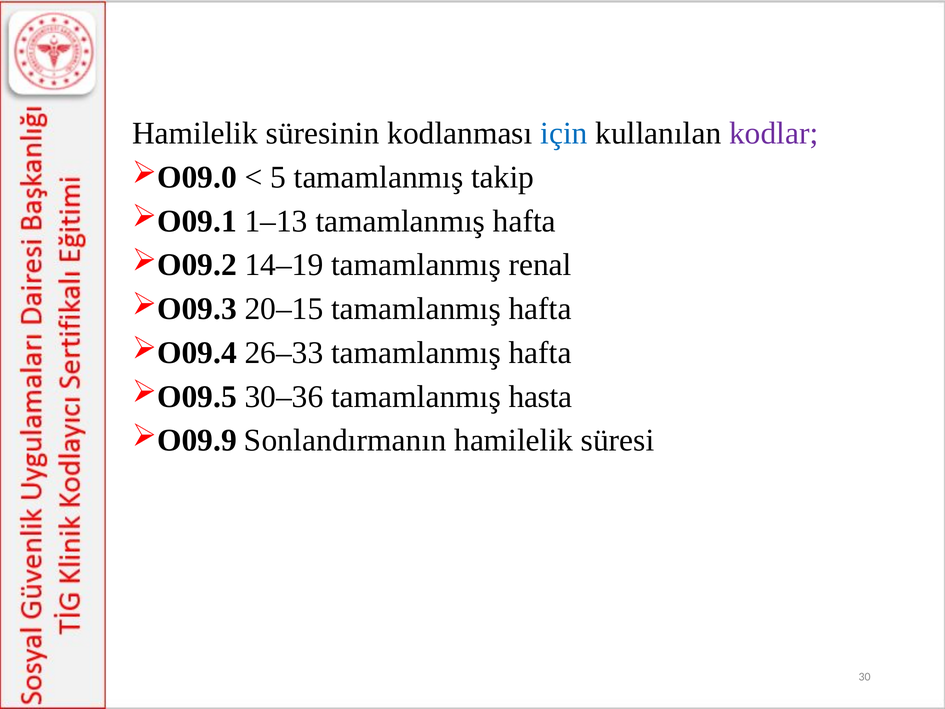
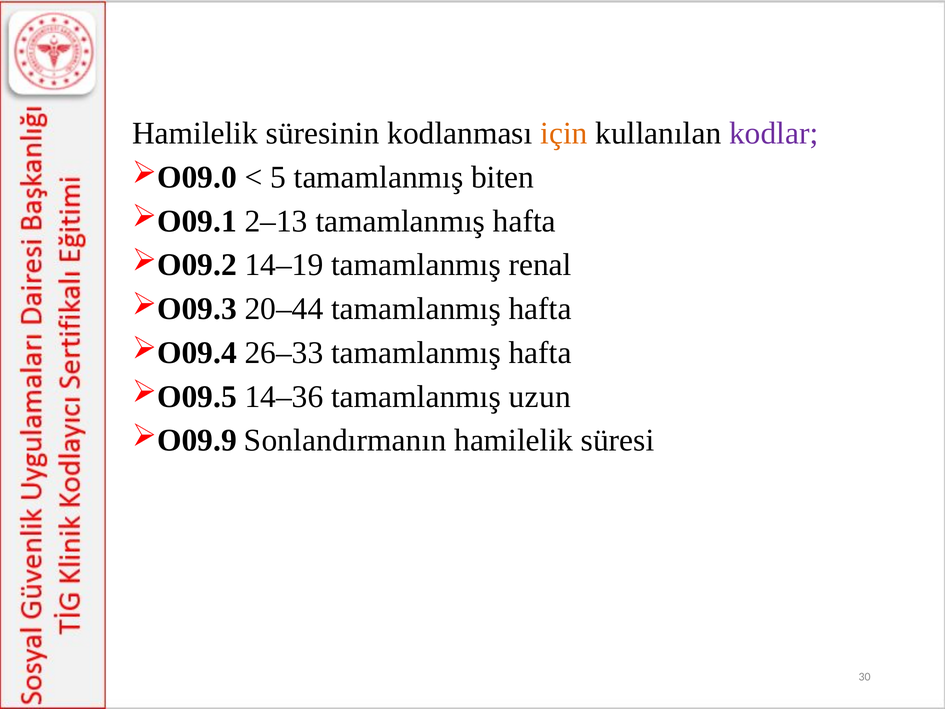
için colour: blue -> orange
takip: takip -> biten
1–13: 1–13 -> 2–13
20–15: 20–15 -> 20–44
30–36: 30–36 -> 14–36
hasta: hasta -> uzun
